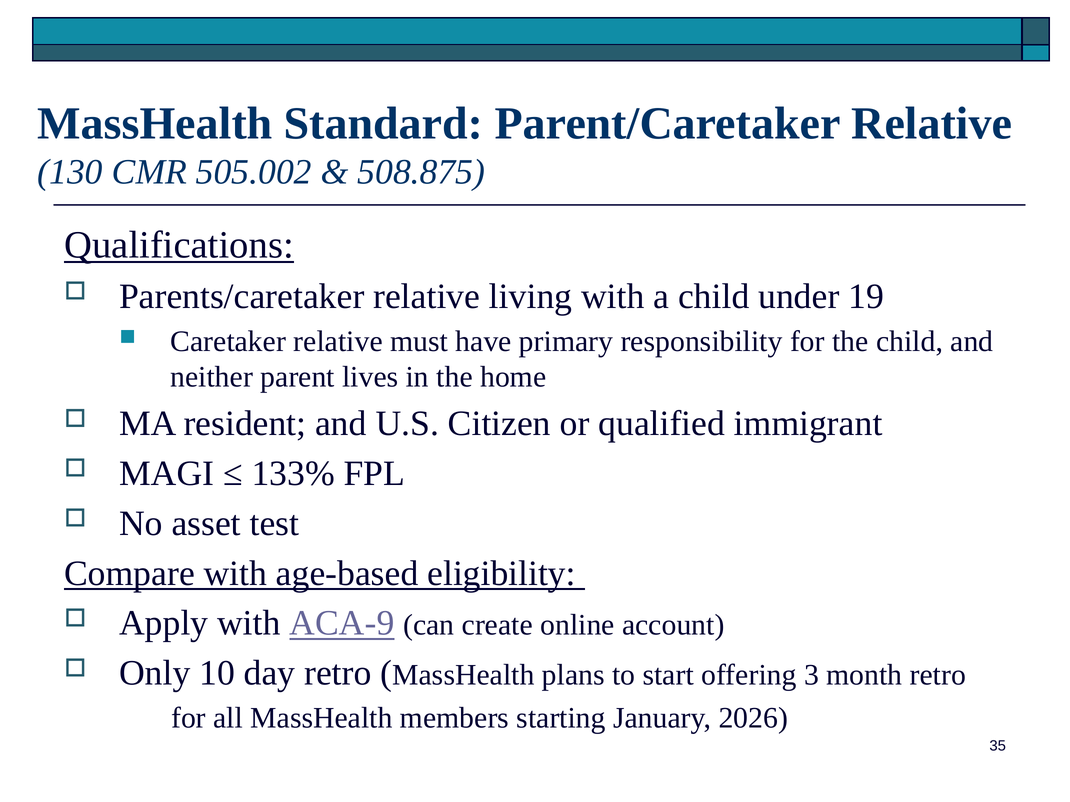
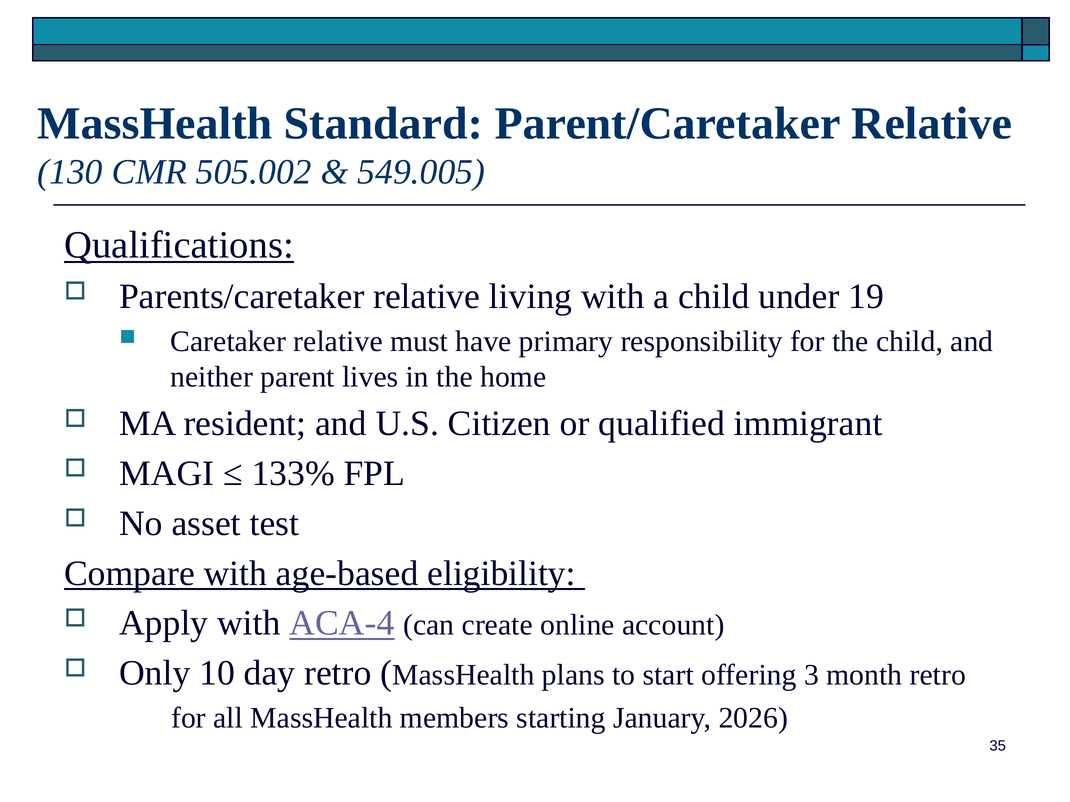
508.875: 508.875 -> 549.005
ACA-9: ACA-9 -> ACA-4
